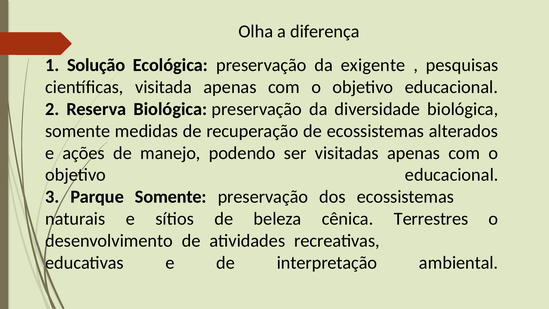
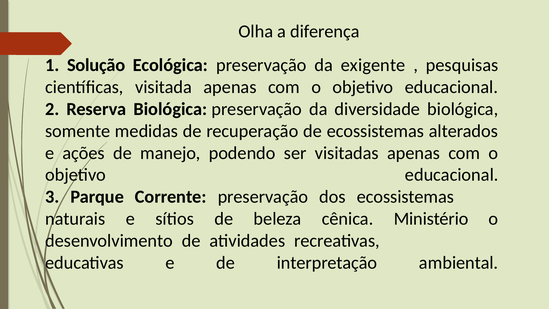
Parque Somente: Somente -> Corrente
Terrestres: Terrestres -> Ministério
